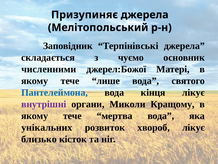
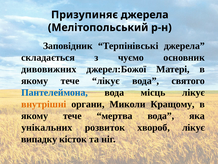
численними: численними -> дивовижних
тече лише: лише -> лікує
кінця: кінця -> місць
внутрішні colour: purple -> orange
близько: близько -> випадку
